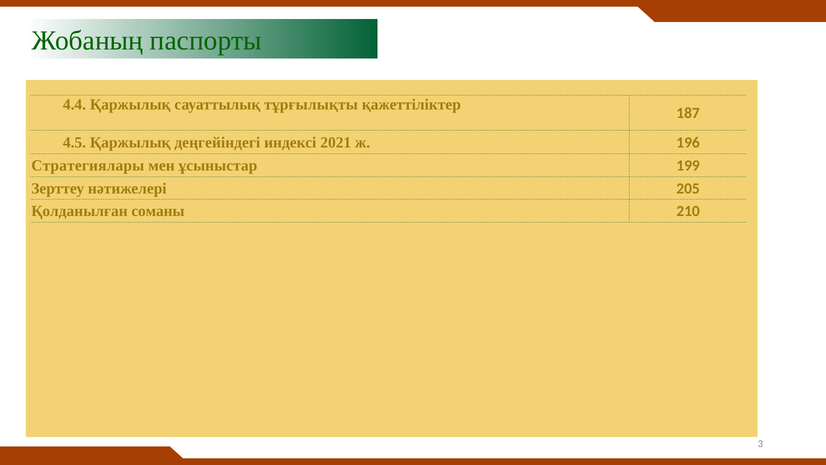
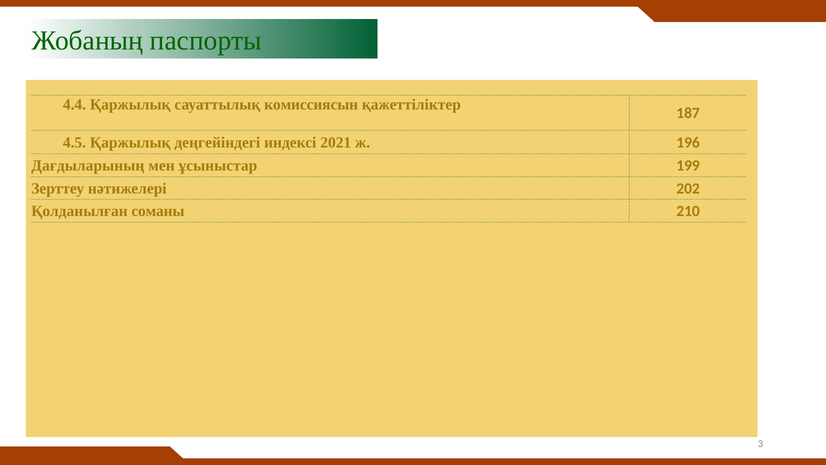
тұрғылықты: тұрғылықты -> комиссиясын
Стратегиялары: Стратегиялары -> Дағдыларының
205: 205 -> 202
